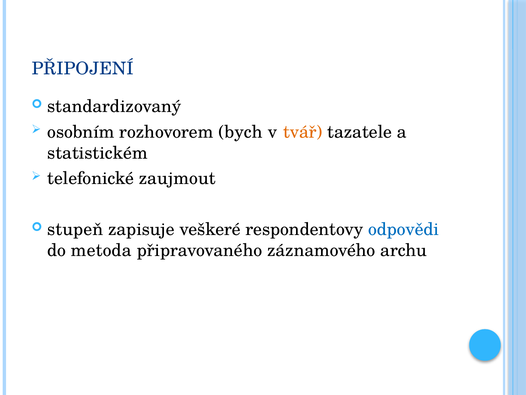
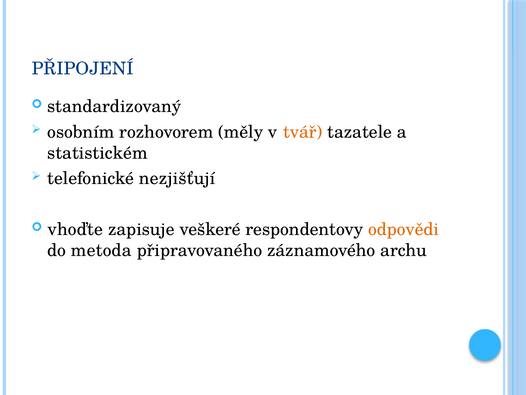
bych: bych -> měly
zaujmout: zaujmout -> nezjišťují
stupeň: stupeň -> vhoďte
odpovědi colour: blue -> orange
